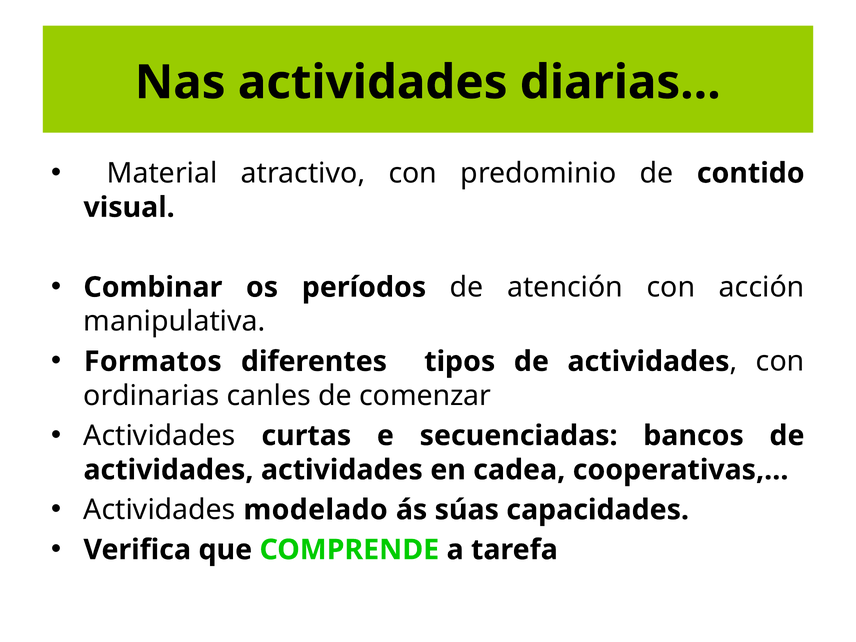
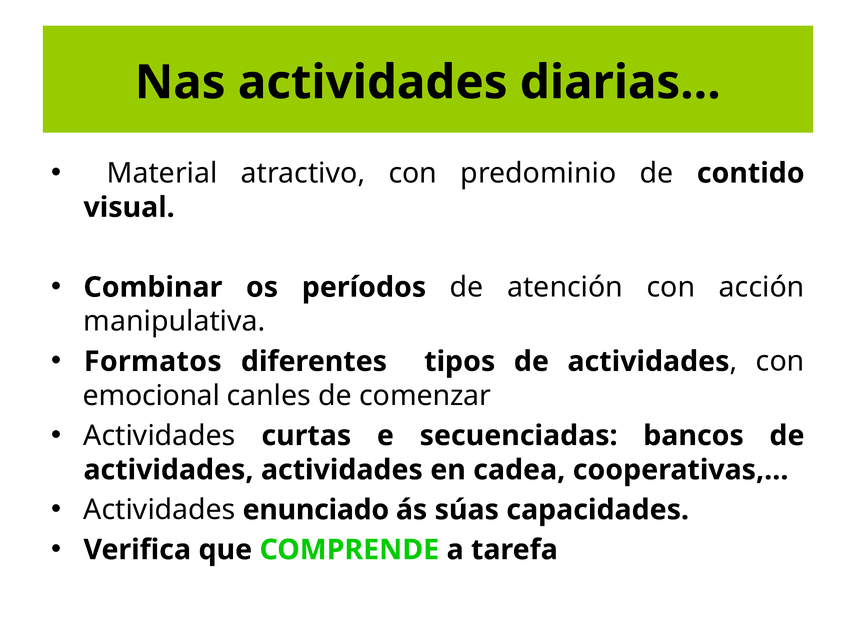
ordinarias: ordinarias -> emocional
modelado: modelado -> enunciado
